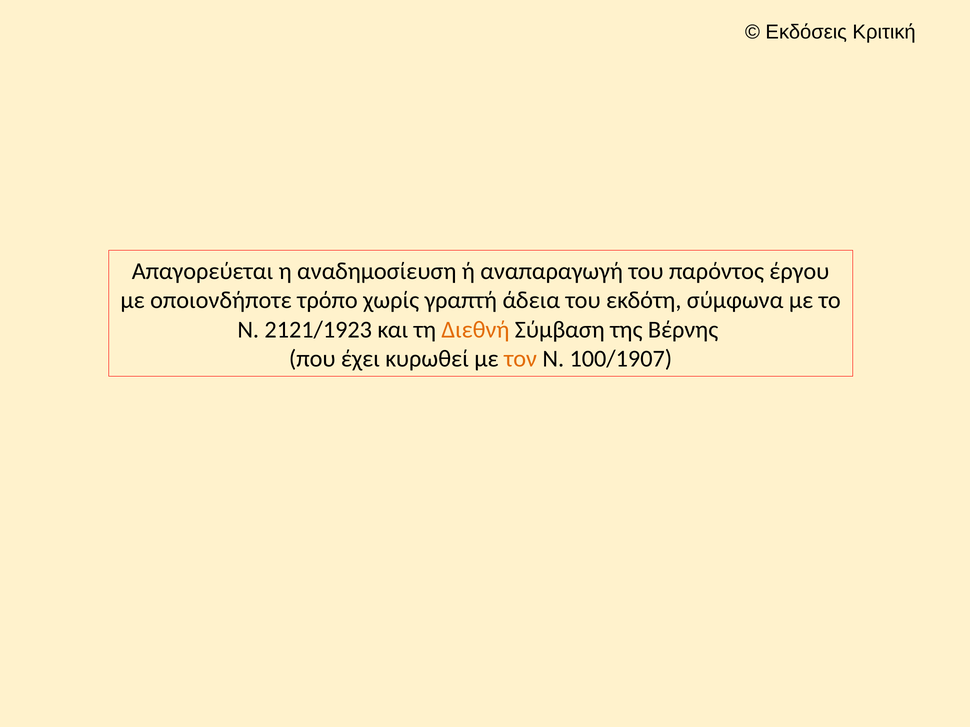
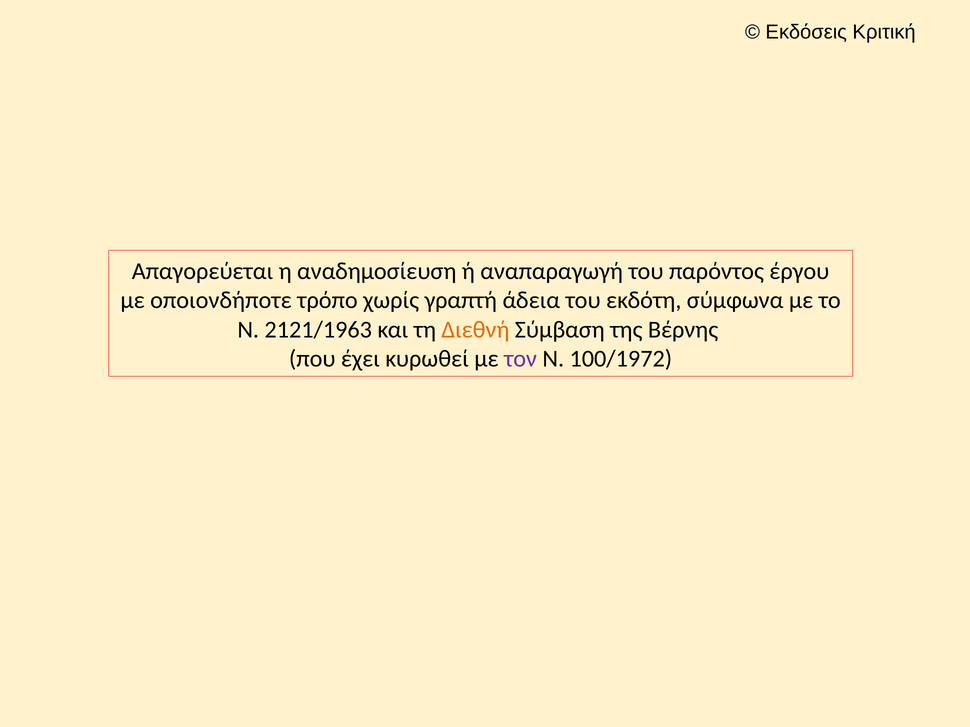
2121/1923: 2121/1923 -> 2121/1963
τον colour: orange -> purple
100/1907: 100/1907 -> 100/1972
